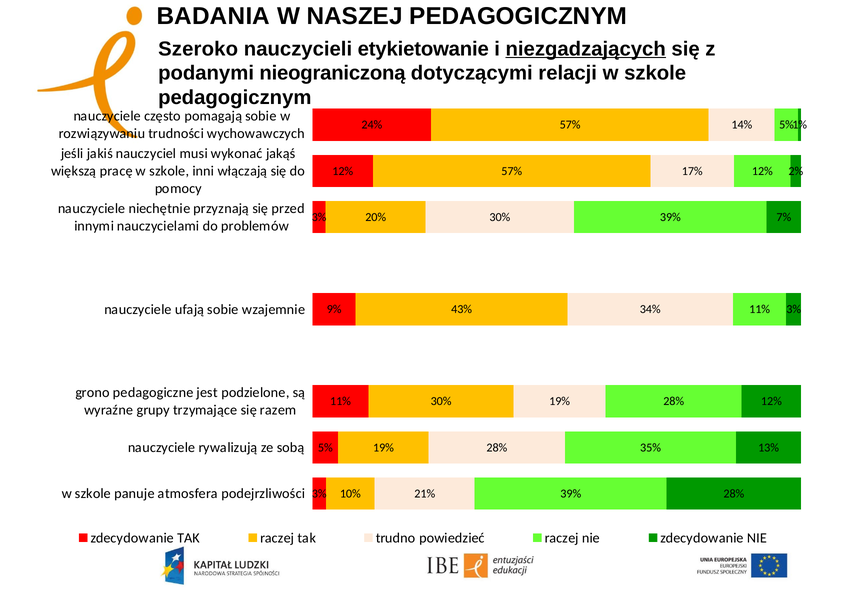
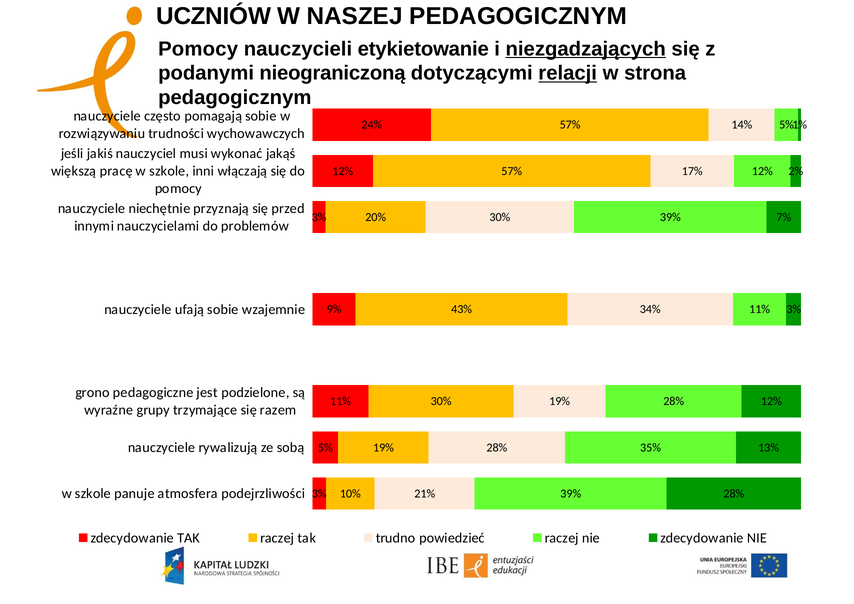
BADANIA: BADANIA -> UCZNIÓW
Szeroko at (198, 49): Szeroko -> Pomocy
relacji underline: none -> present
szkole at (655, 73): szkole -> strona
